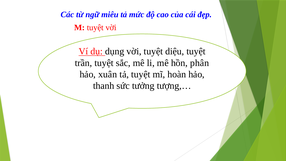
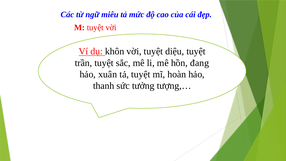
dụng: dụng -> khôn
phân: phân -> đang
